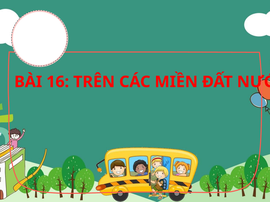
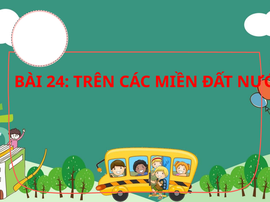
16: 16 -> 24
